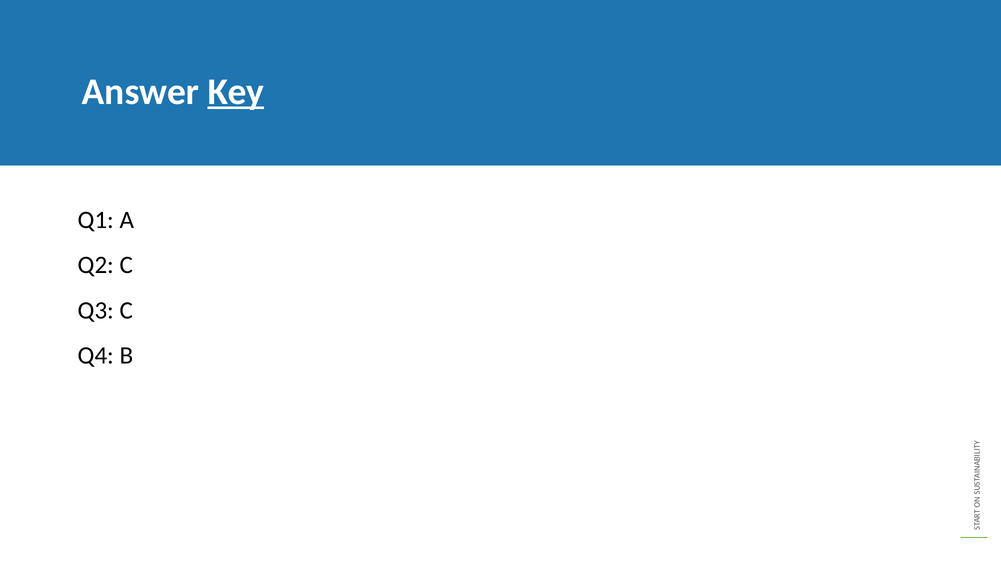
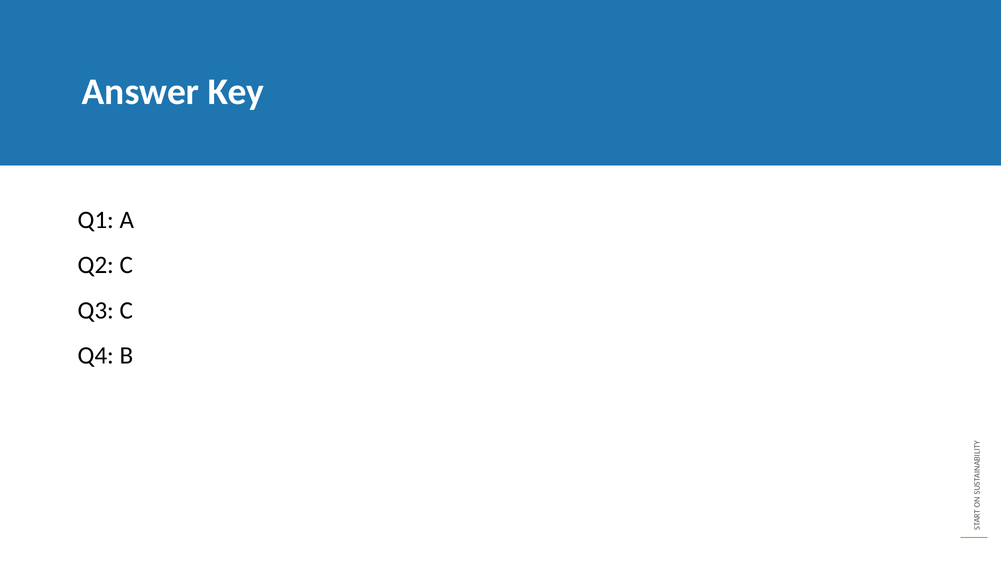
Key underline: present -> none
